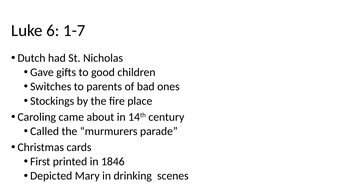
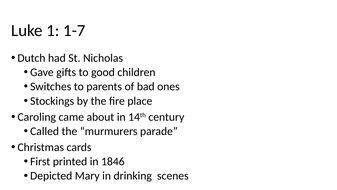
6: 6 -> 1
